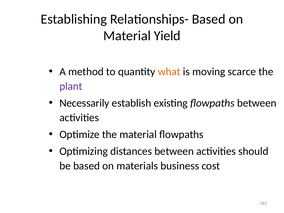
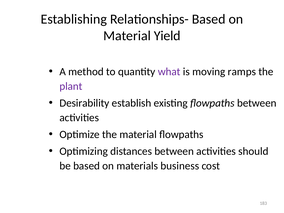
what colour: orange -> purple
scarce: scarce -> ramps
Necessarily: Necessarily -> Desirability
